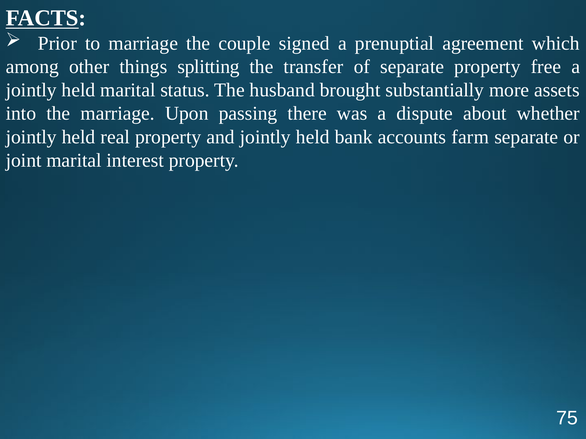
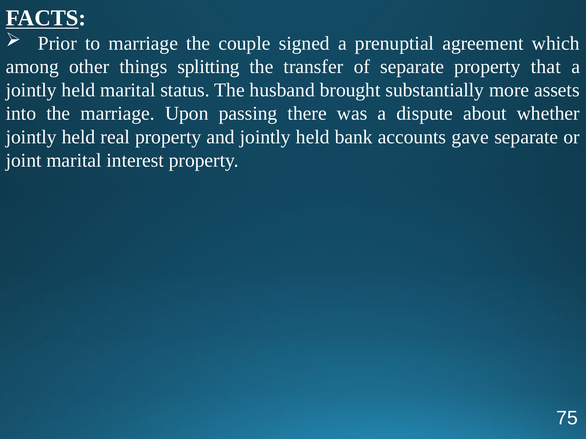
free: free -> that
farm: farm -> gave
